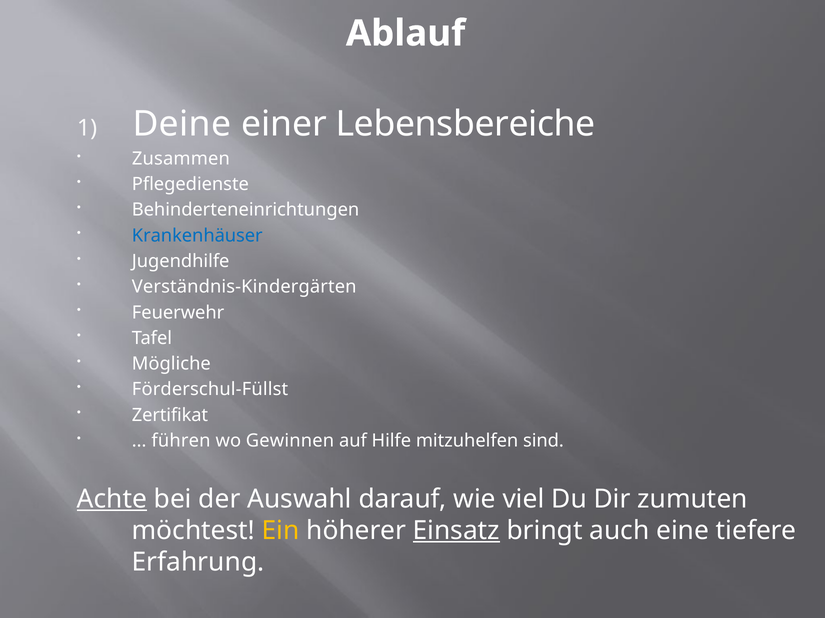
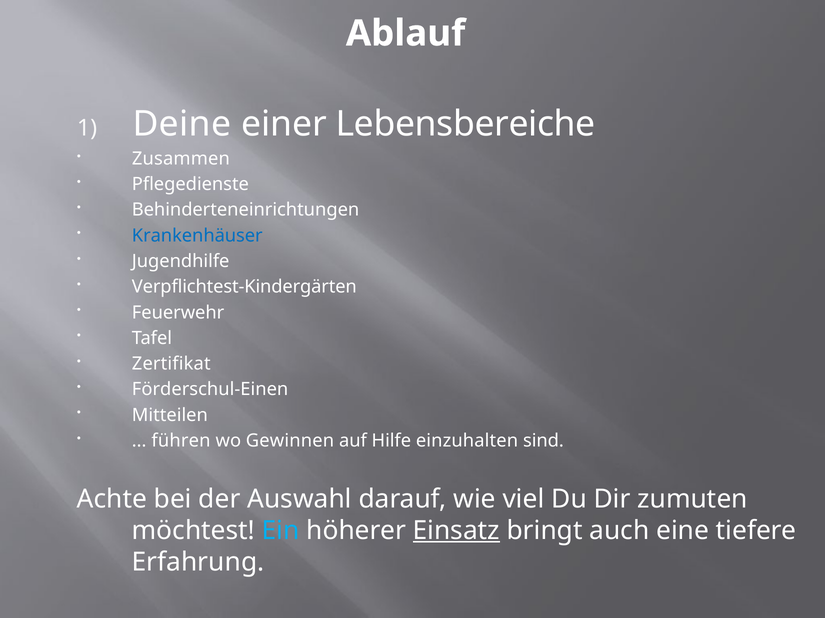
Verständnis-Kindergärten: Verständnis-Kindergärten -> Verpflichtest-Kindergärten
Mögliche: Mögliche -> Zertifikat
Förderschul-Füllst: Förderschul-Füllst -> Förderschul-Einen
Zertifikat: Zertifikat -> Mitteilen
mitzuhelfen: mitzuhelfen -> einzuhalten
Achte underline: present -> none
Ein colour: yellow -> light blue
